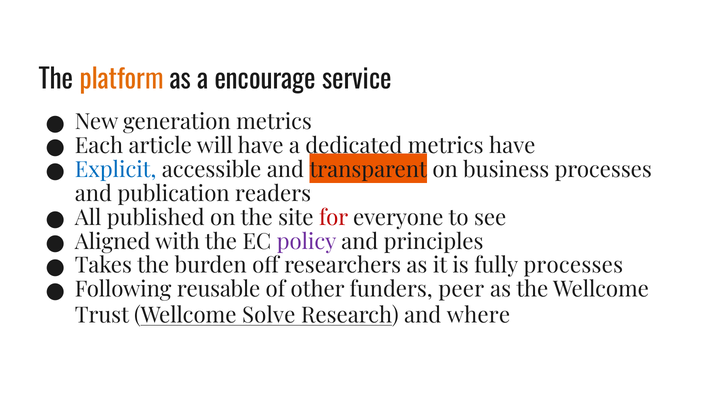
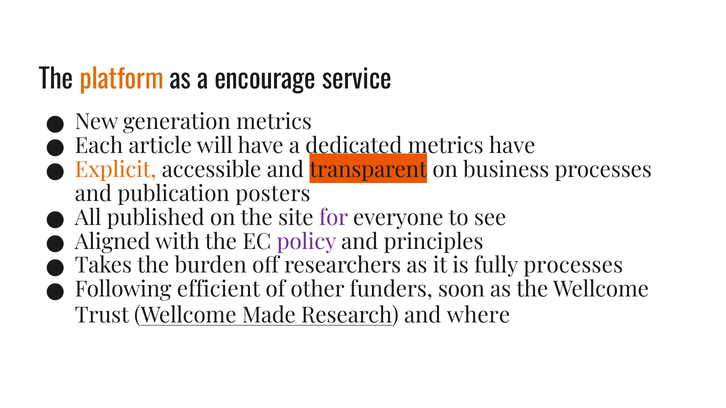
Explicit colour: blue -> orange
readers: readers -> posters
for colour: red -> purple
reusable: reusable -> efficient
peer: peer -> soon
Solve: Solve -> Made
